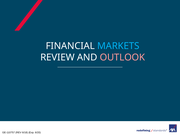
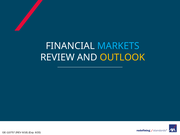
OUTLOOK colour: pink -> yellow
